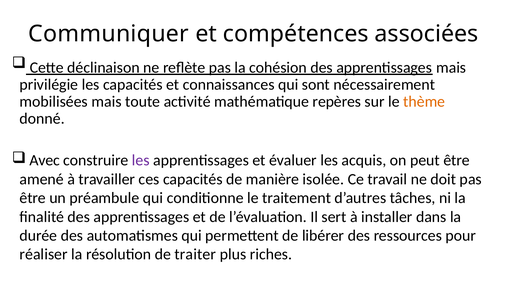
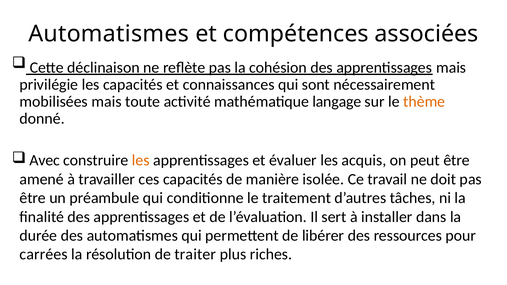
Communiquer at (109, 34): Communiquer -> Automatismes
repères: repères -> langage
les at (141, 160) colour: purple -> orange
réaliser: réaliser -> carrées
